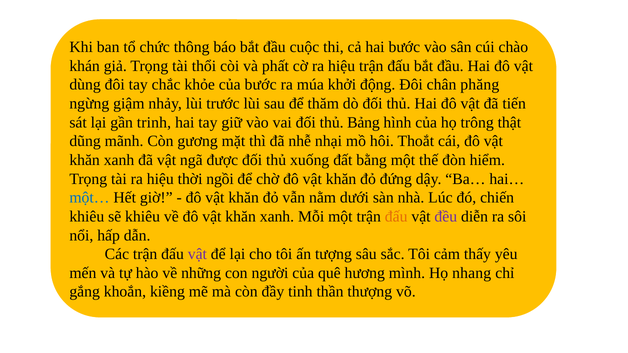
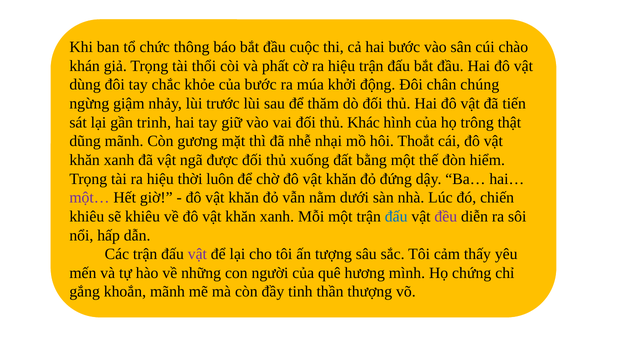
phăng: phăng -> chúng
Bảng: Bảng -> Khác
ngồi: ngồi -> luôn
một… colour: blue -> purple
đấu at (396, 217) colour: orange -> blue
nhang: nhang -> chứng
khoắn kiềng: kiềng -> mãnh
